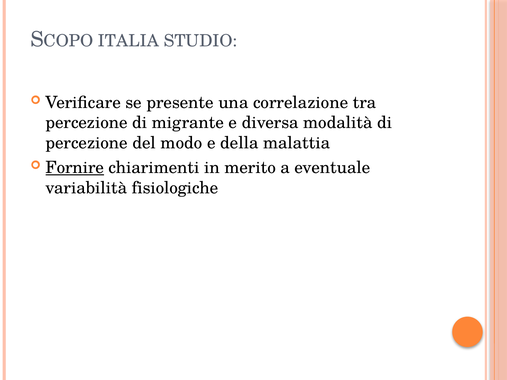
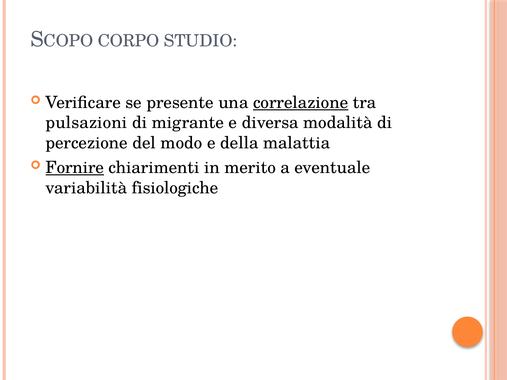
ITALIA: ITALIA -> CORPO
correlazione underline: none -> present
percezione at (87, 123): percezione -> pulsazioni
